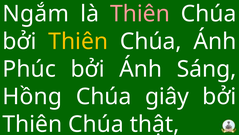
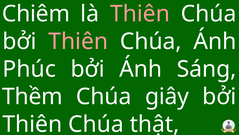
Ngắm: Ngắm -> Chiêm
Thiên at (78, 41) colour: yellow -> pink
Hồng: Hồng -> Thềm
